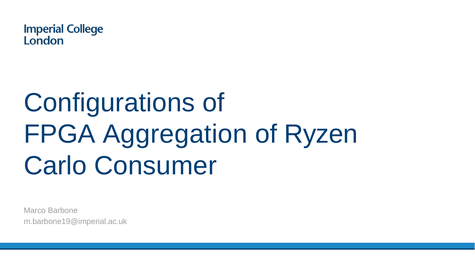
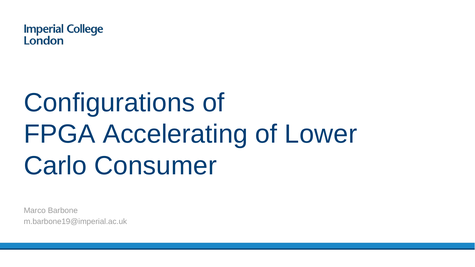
Aggregation: Aggregation -> Accelerating
Ryzen: Ryzen -> Lower
